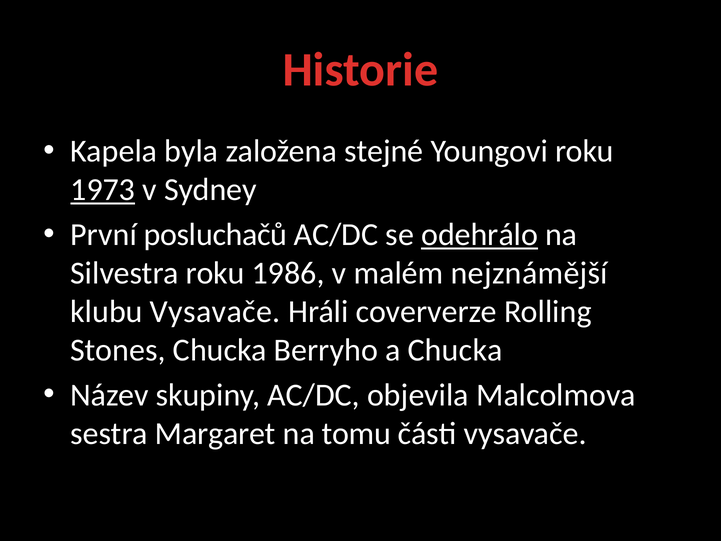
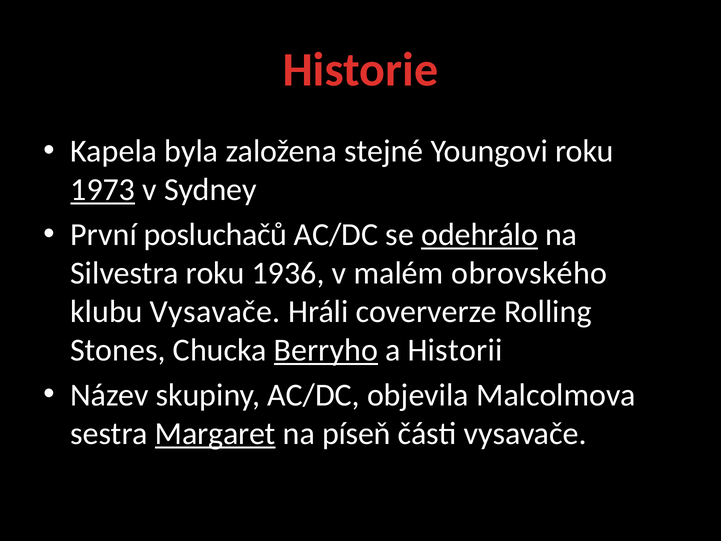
1986: 1986 -> 1936
nejznámější: nejznámější -> obrovského
Berryho underline: none -> present
a Chucka: Chucka -> Historii
Margaret underline: none -> present
tomu: tomu -> píseň
